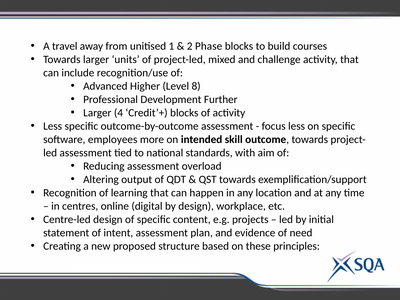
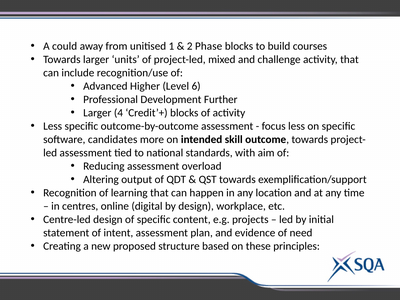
travel: travel -> could
8: 8 -> 6
employees: employees -> candidates
